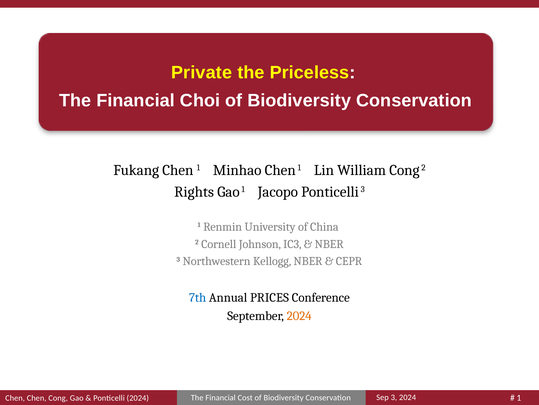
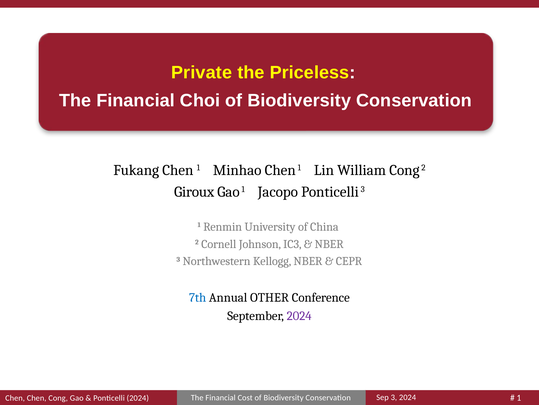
Rights: Rights -> Giroux
PRICES: PRICES -> OTHER
2024 at (299, 315) colour: orange -> purple
